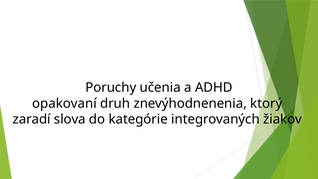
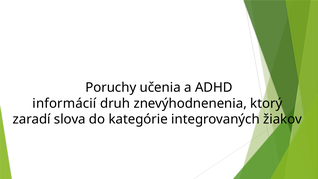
opakovaní: opakovaní -> informácií
